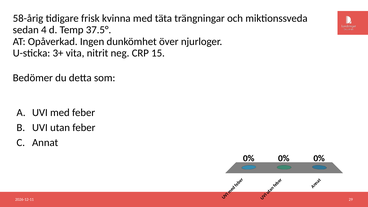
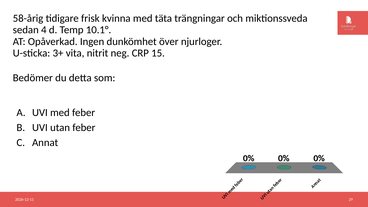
37.5°: 37.5° -> 10.1°
